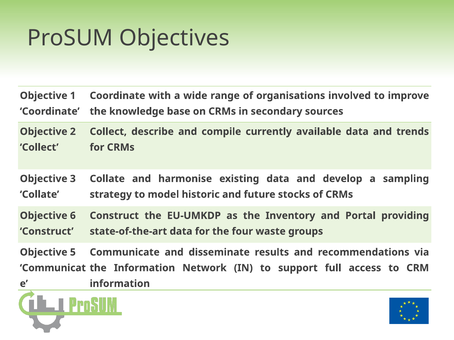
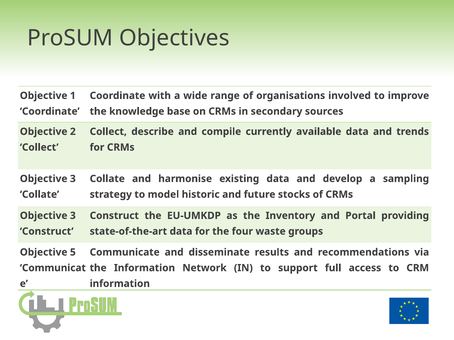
6 at (73, 216): 6 -> 3
